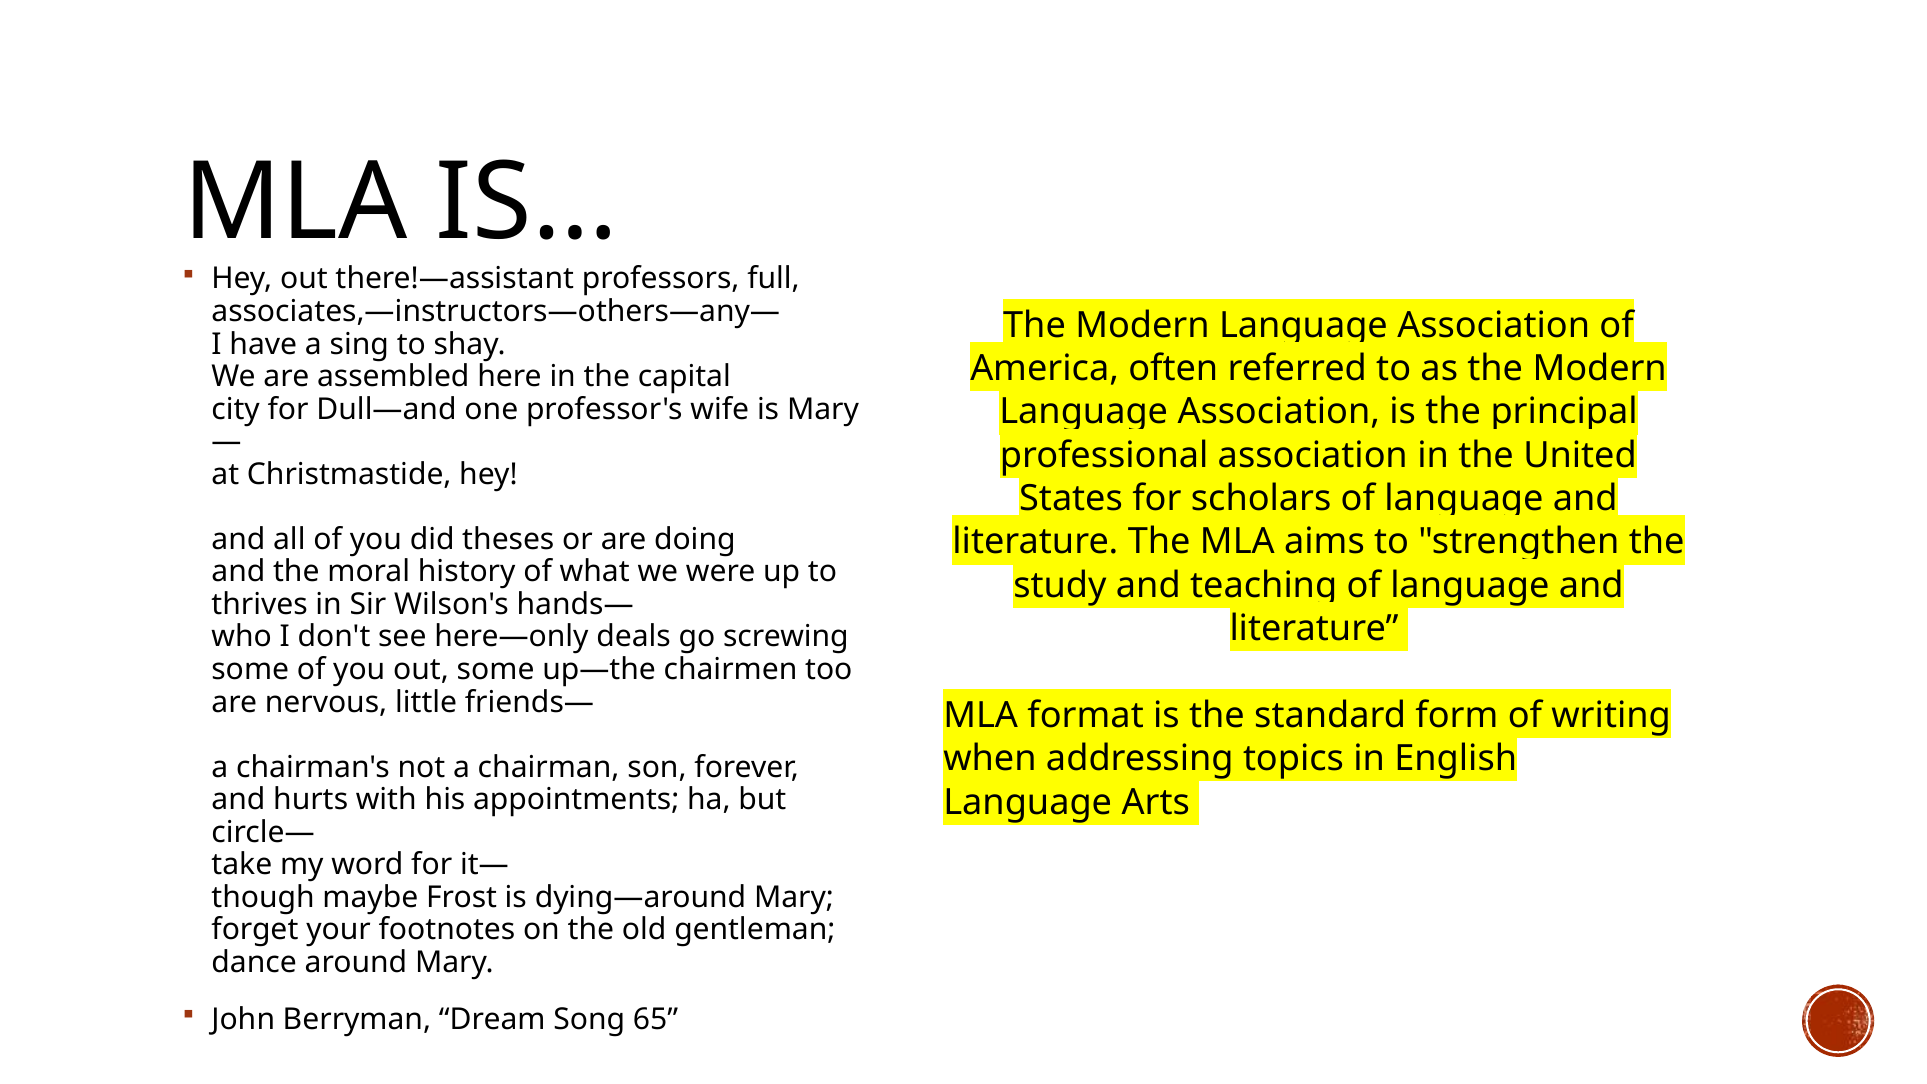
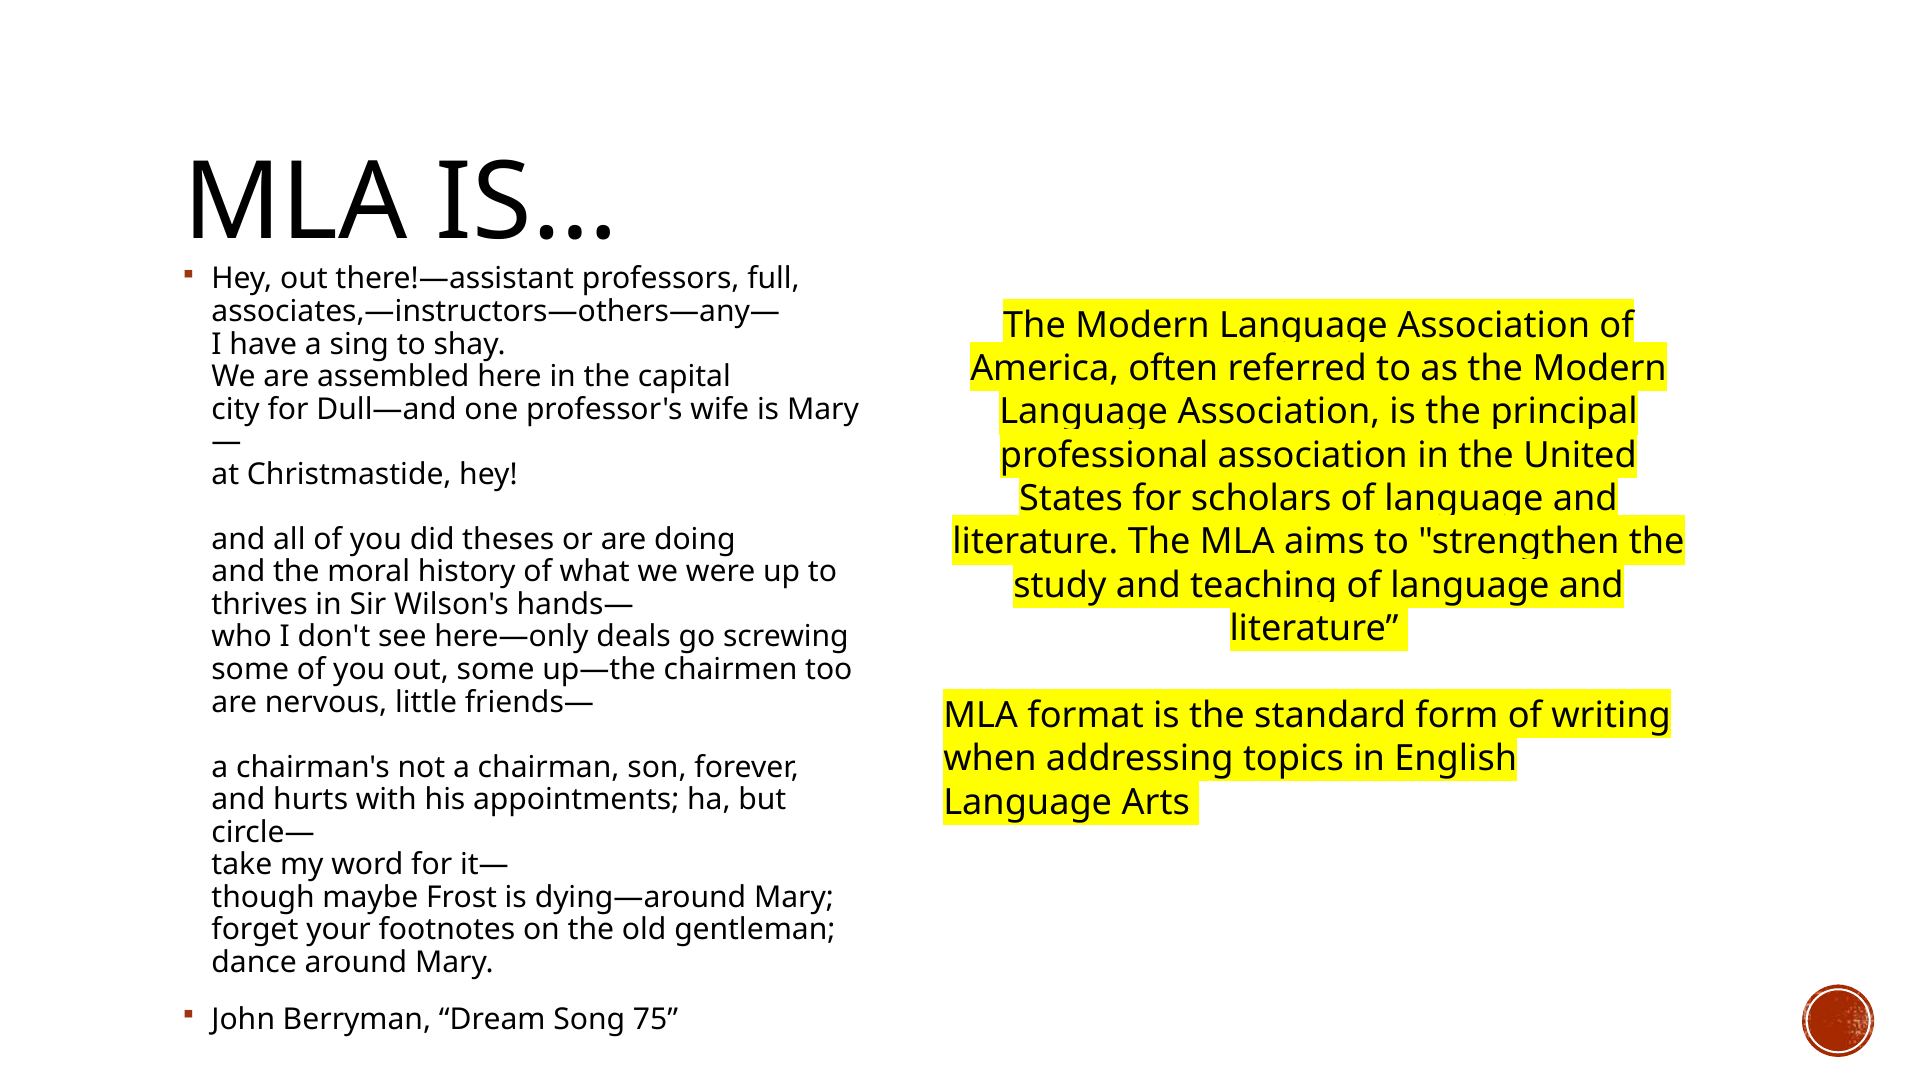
65: 65 -> 75
